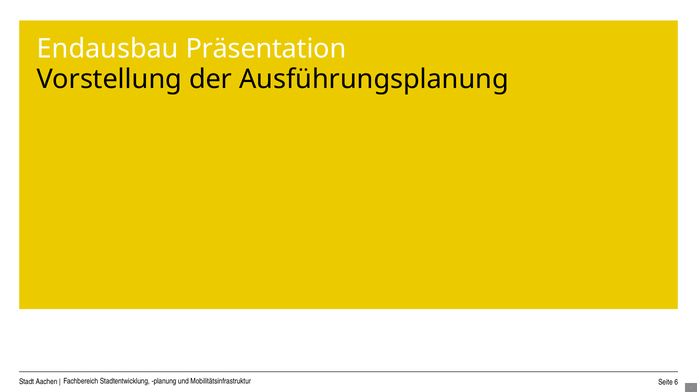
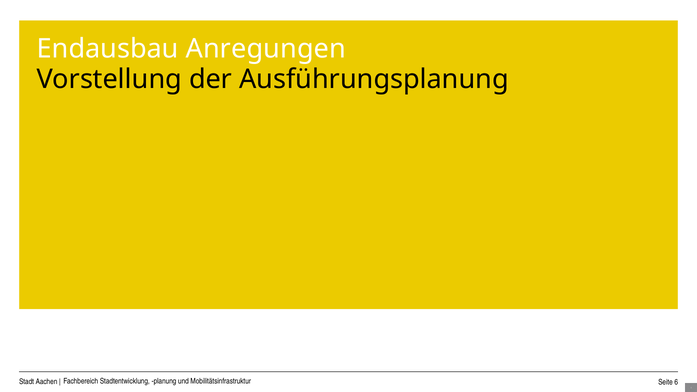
Präsentation: Präsentation -> Anregungen
